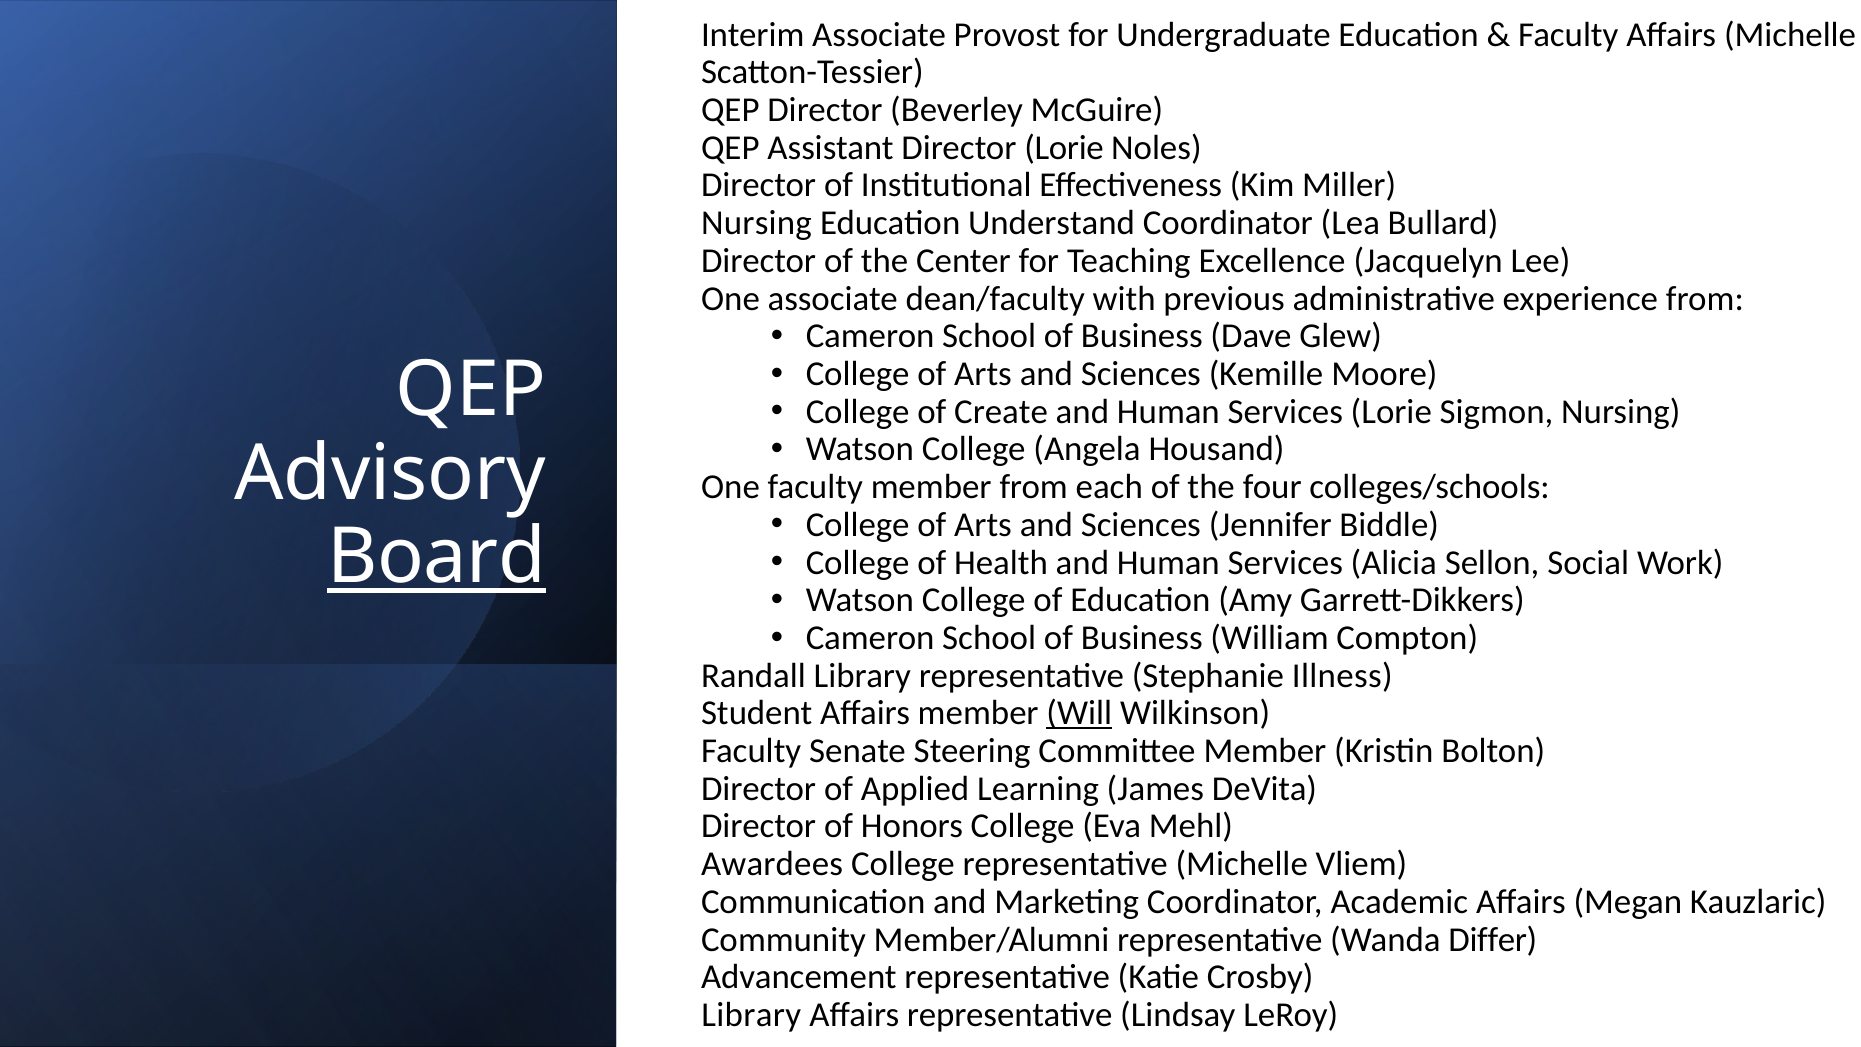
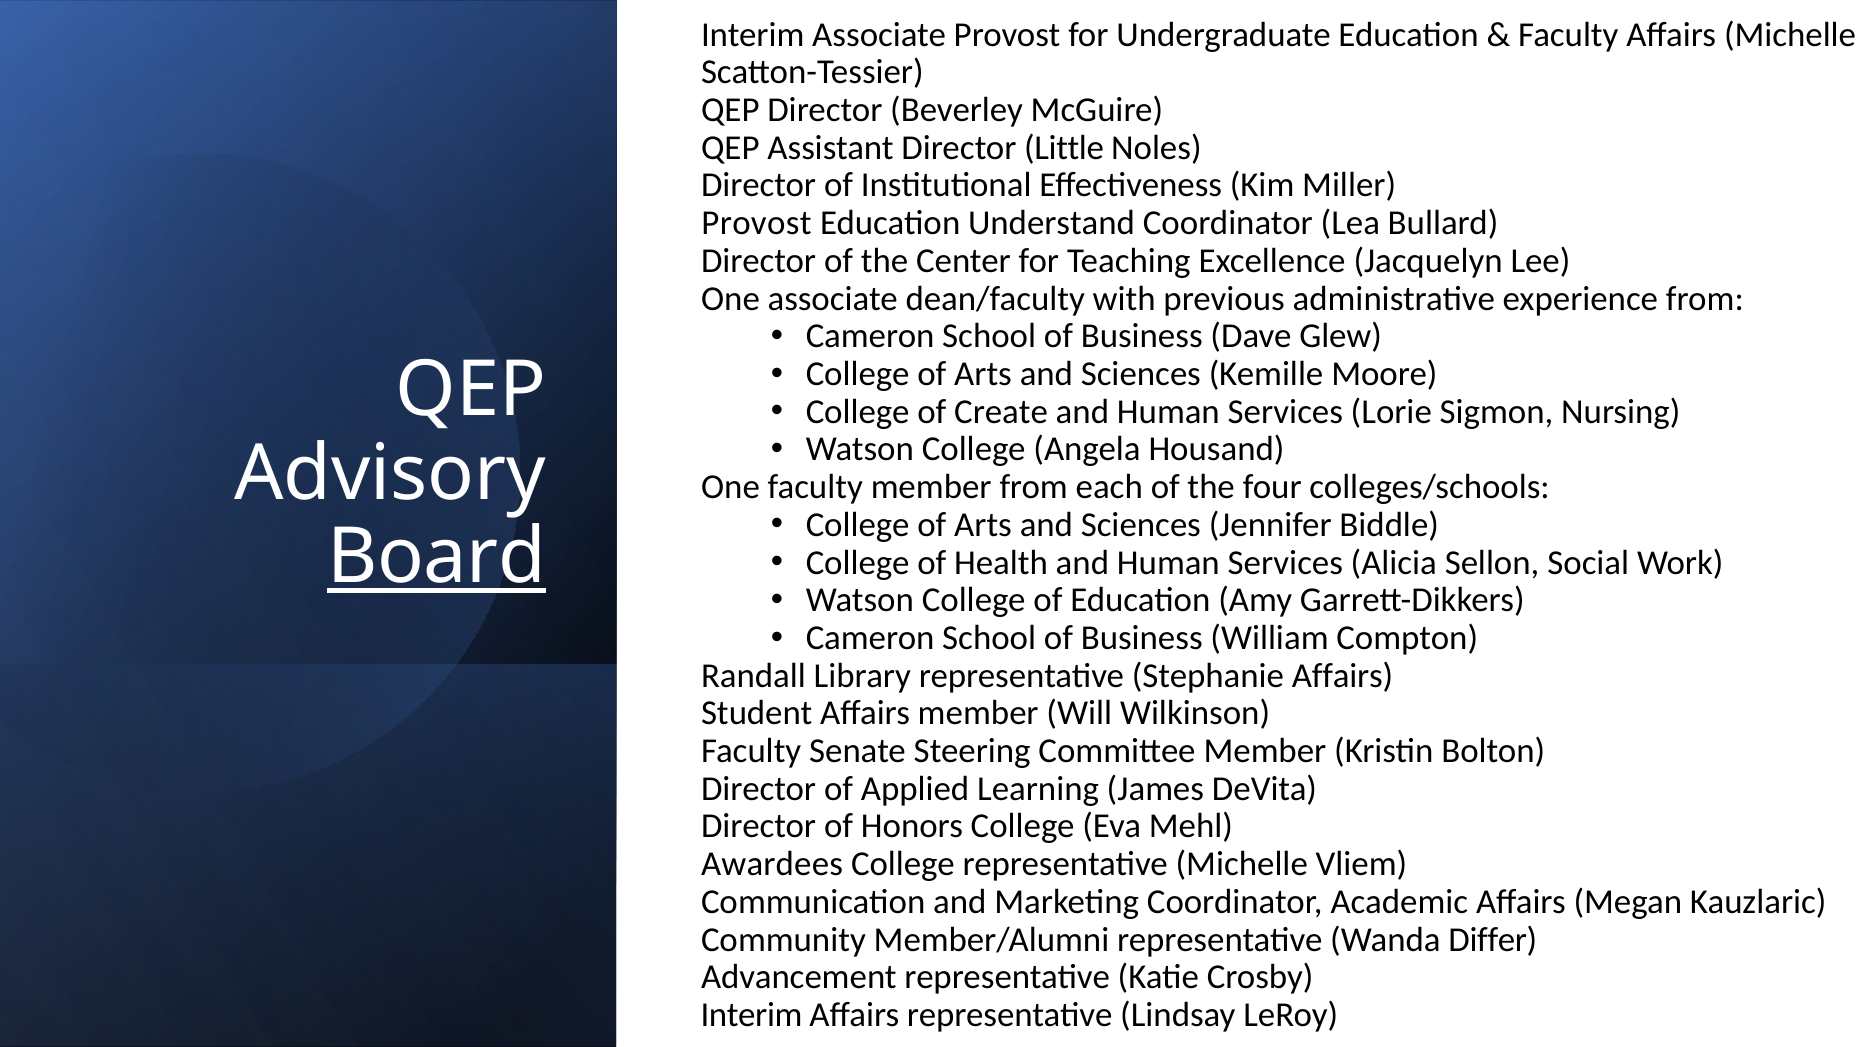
Director Lorie: Lorie -> Little
Nursing at (756, 223): Nursing -> Provost
Stephanie Illness: Illness -> Affairs
Will underline: present -> none
Library at (751, 1015): Library -> Interim
